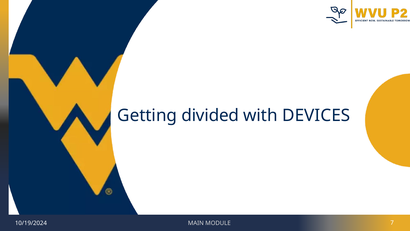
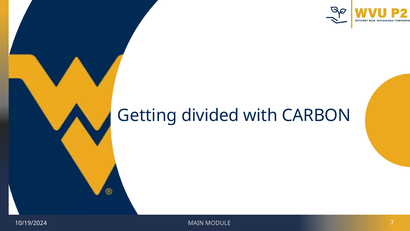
DEVICES: DEVICES -> CARBON
